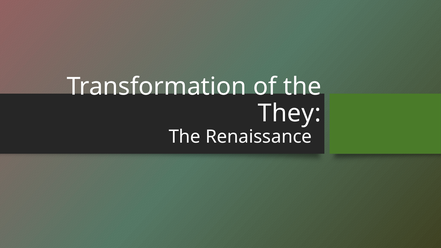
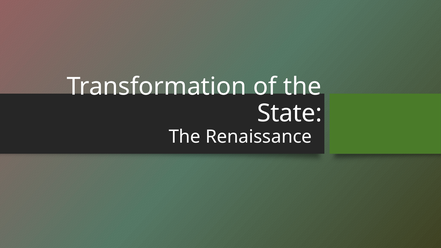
They: They -> State
